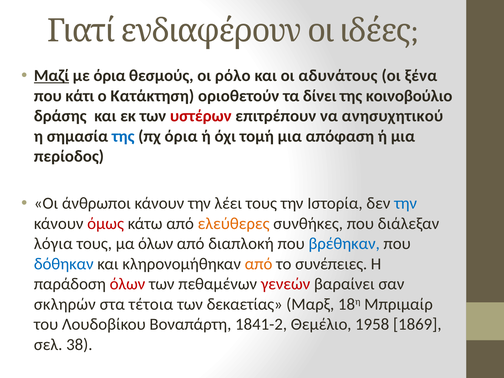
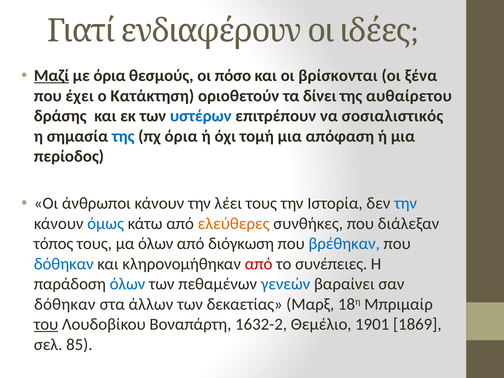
ρόλο: ρόλο -> πόσο
αδυνάτους: αδυνάτους -> βρίσκονται
κάτι: κάτι -> έχει
κοινοβούλιο: κοινοβούλιο -> αυθαίρετου
υστέρων colour: red -> blue
ανησυχητικού: ανησυχητικού -> σοσιαλιστικός
όμως colour: red -> blue
λόγια: λόγια -> τόπος
διαπλοκή: διαπλοκή -> διόγκωση
από at (259, 264) colour: orange -> red
όλων at (127, 284) colour: red -> blue
γενεών colour: red -> blue
σκληρών at (65, 304): σκληρών -> δόθηκαν
τέτοια: τέτοια -> άλλων
του underline: none -> present
1841-2: 1841-2 -> 1632-2
1958: 1958 -> 1901
38: 38 -> 85
